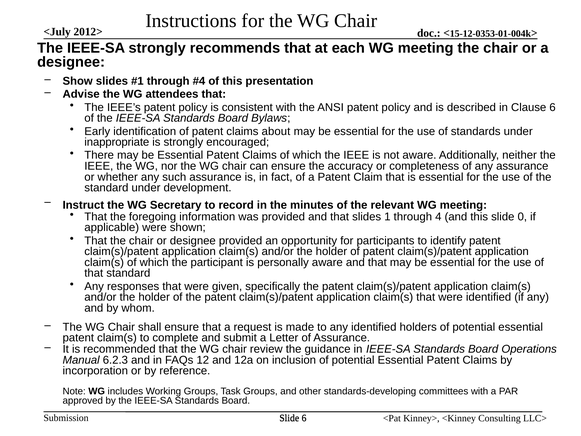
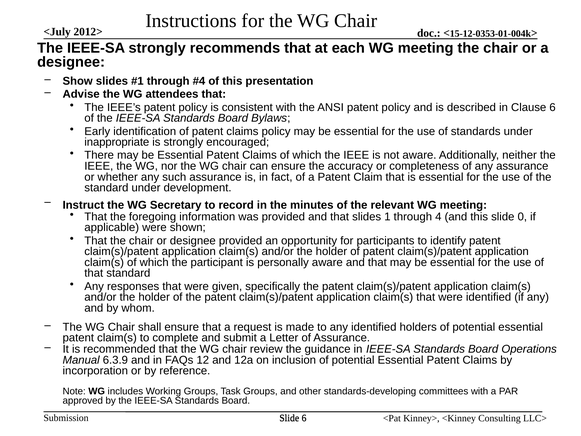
claims about: about -> policy
6.2.3: 6.2.3 -> 6.3.9
